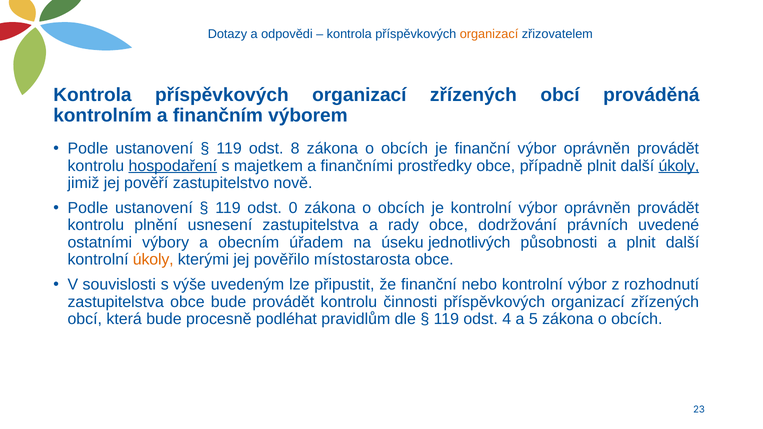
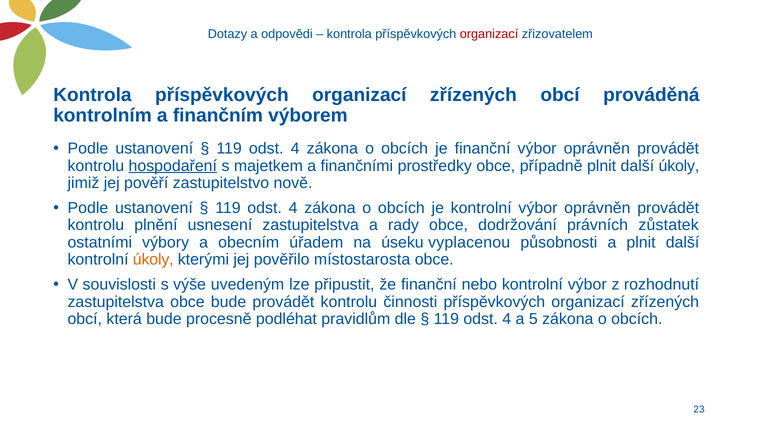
organizací at (489, 34) colour: orange -> red
8 at (295, 149): 8 -> 4
úkoly at (679, 166) underline: present -> none
0 at (293, 208): 0 -> 4
uvedené: uvedené -> zůstatek
jednotlivých: jednotlivých -> vyplacenou
